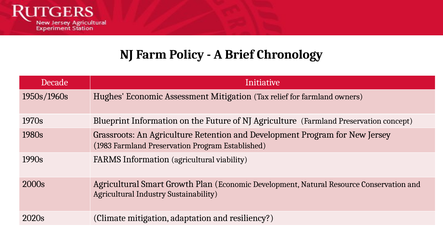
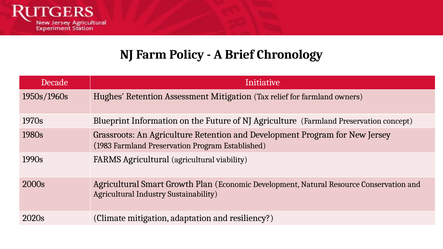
Hughes Economic: Economic -> Retention
FARMS Information: Information -> Agricultural
